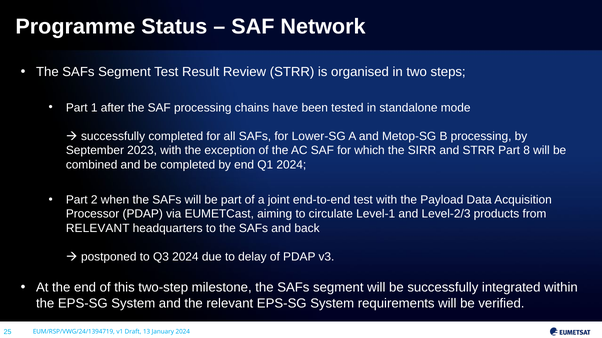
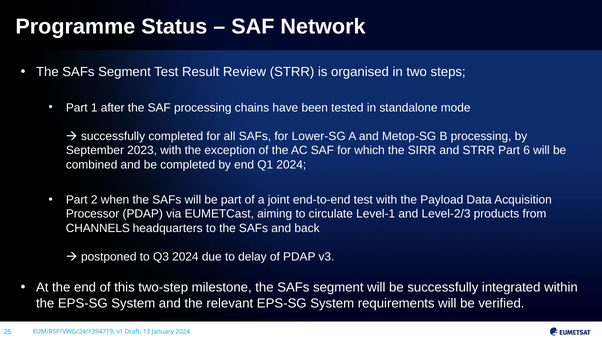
8: 8 -> 6
RELEVANT at (98, 229): RELEVANT -> CHANNELS
